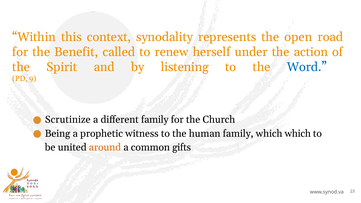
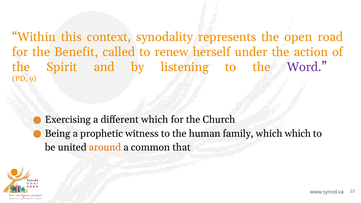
Word colour: blue -> purple
Scrutinize: Scrutinize -> Exercising
different family: family -> which
gifts: gifts -> that
